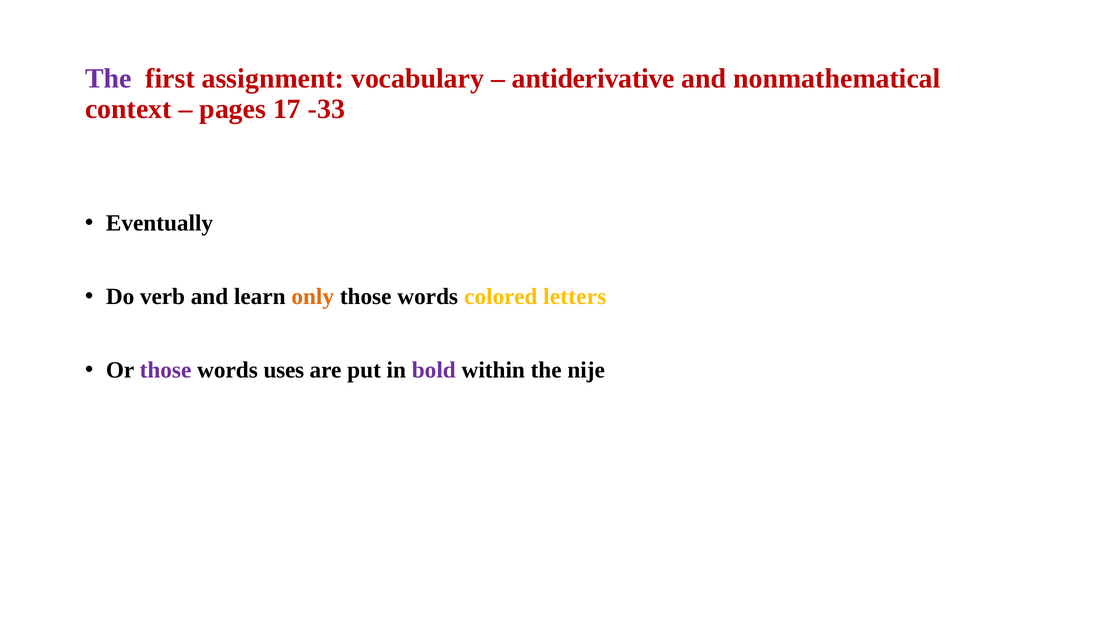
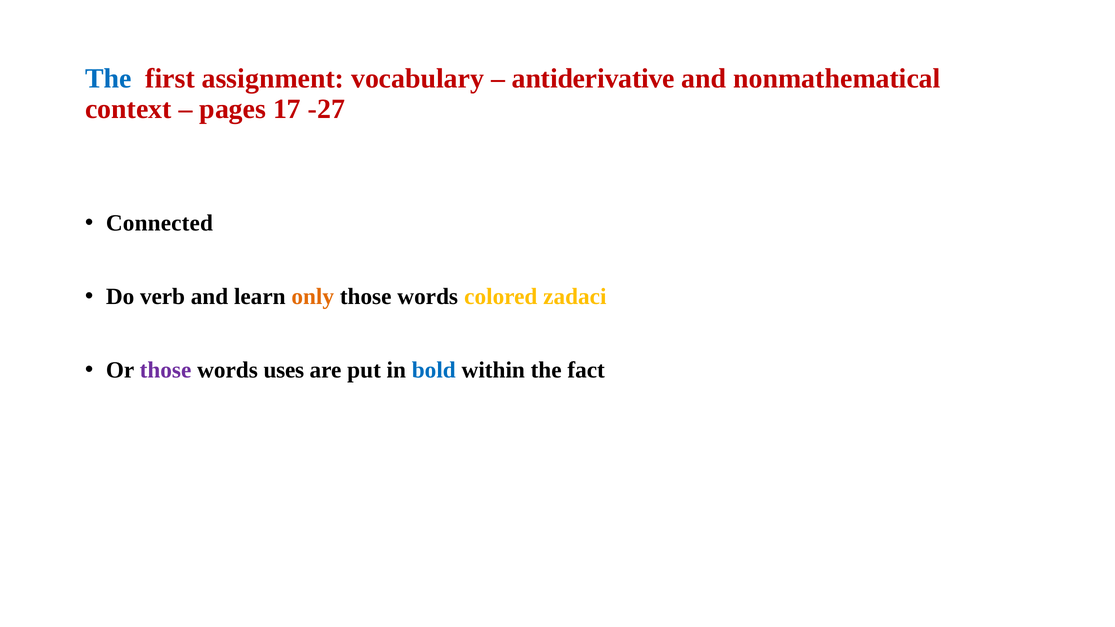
The at (108, 79) colour: purple -> blue
-33: -33 -> -27
Eventually: Eventually -> Connected
letters: letters -> zadaci
bold colour: purple -> blue
nije: nije -> fact
